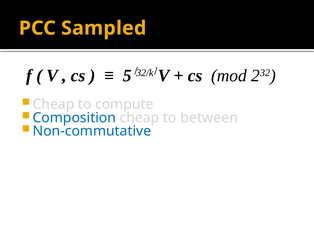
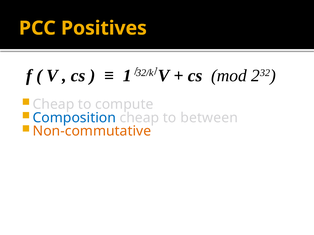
Sampled: Sampled -> Positives
5: 5 -> 1
Non-commutative colour: blue -> orange
